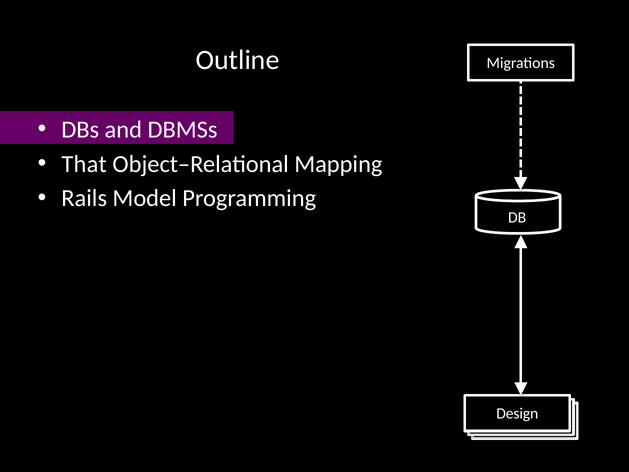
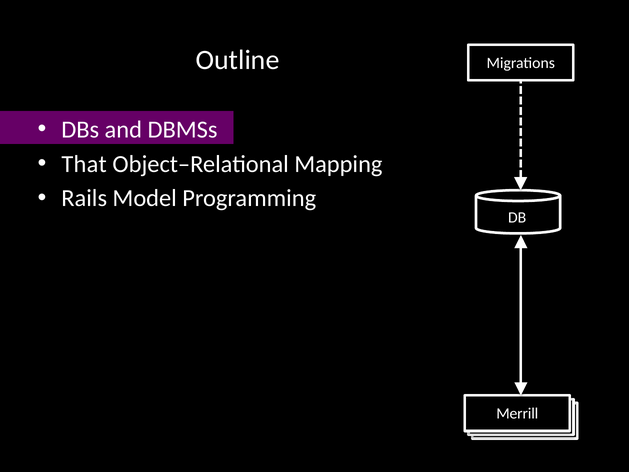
Design: Design -> Merrill
